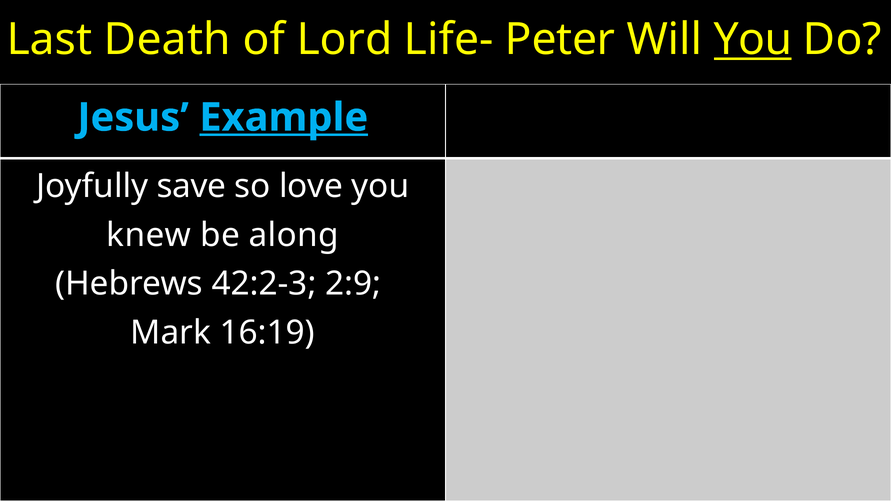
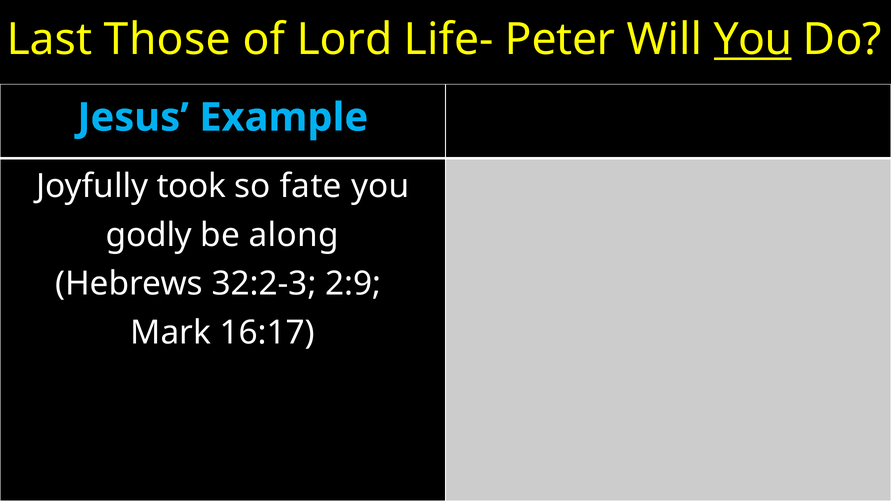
Death: Death -> Those
Example underline: present -> none
save: save -> took
love: love -> fate
knew: knew -> godly
42:2-3: 42:2-3 -> 32:2-3
16:19: 16:19 -> 16:17
